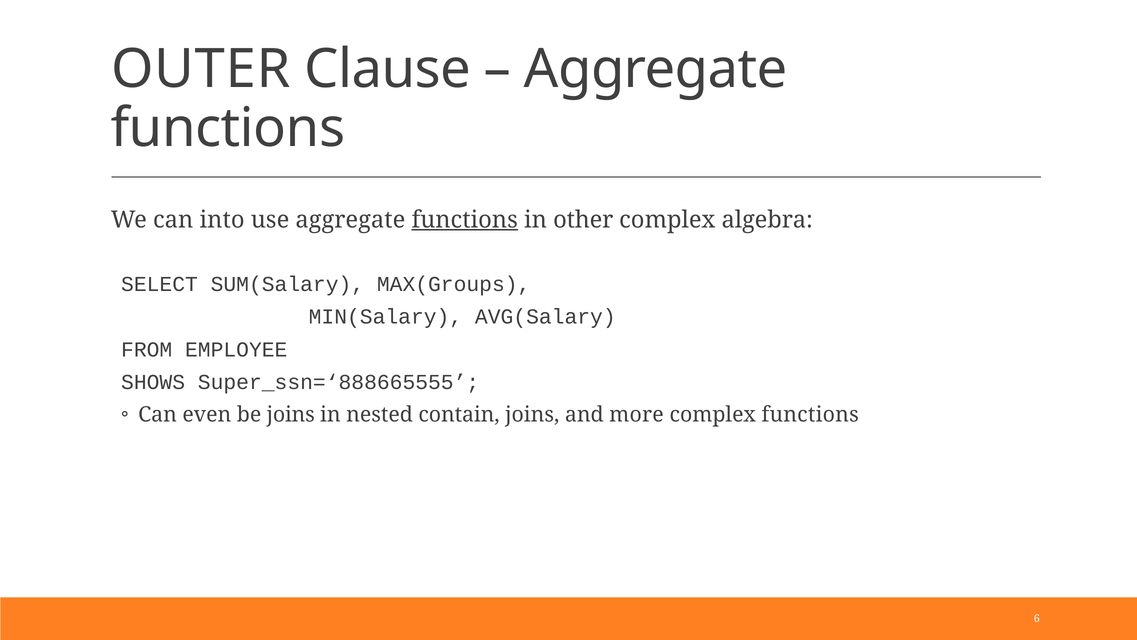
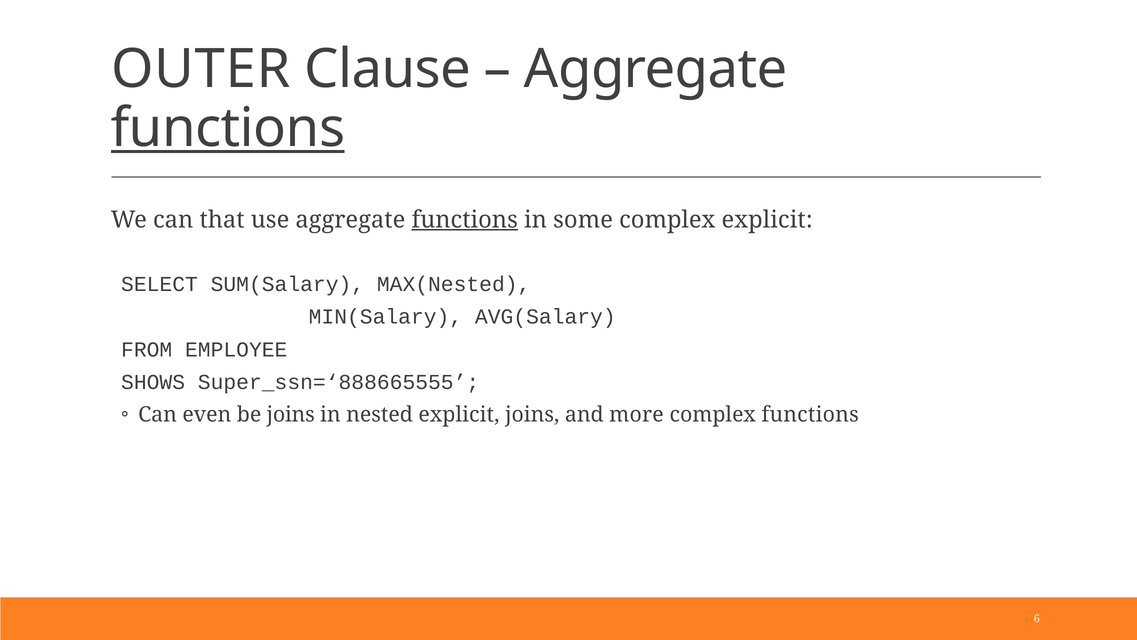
functions at (228, 128) underline: none -> present
into: into -> that
other: other -> some
complex algebra: algebra -> explicit
MAX(Groups: MAX(Groups -> MAX(Nested
nested contain: contain -> explicit
